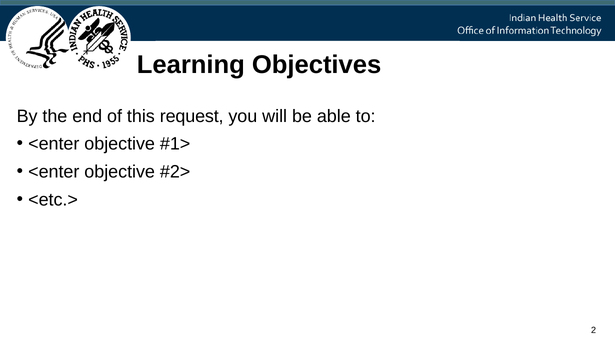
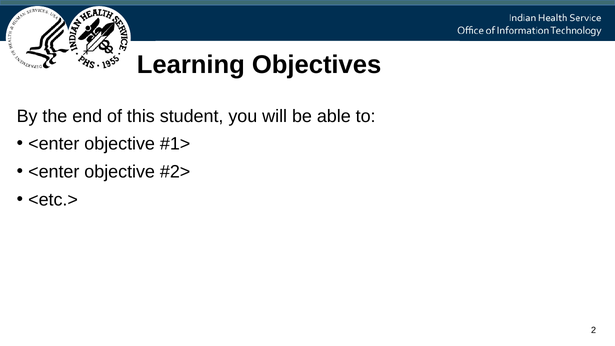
request: request -> student
